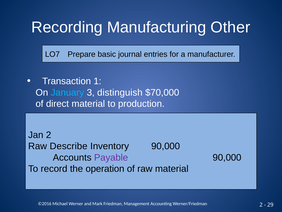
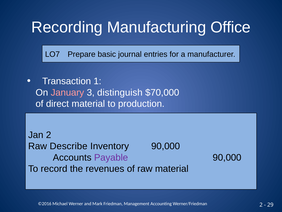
Other: Other -> Office
January colour: light blue -> pink
operation: operation -> revenues
